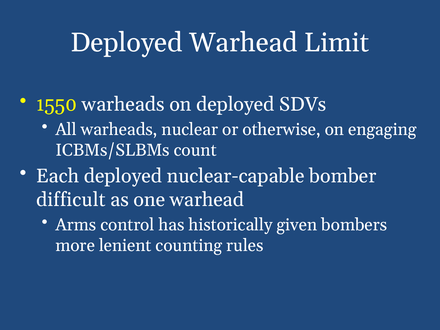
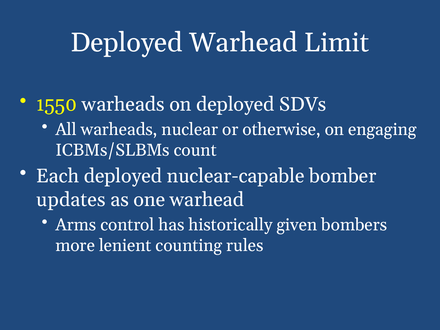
difficult: difficult -> updates
